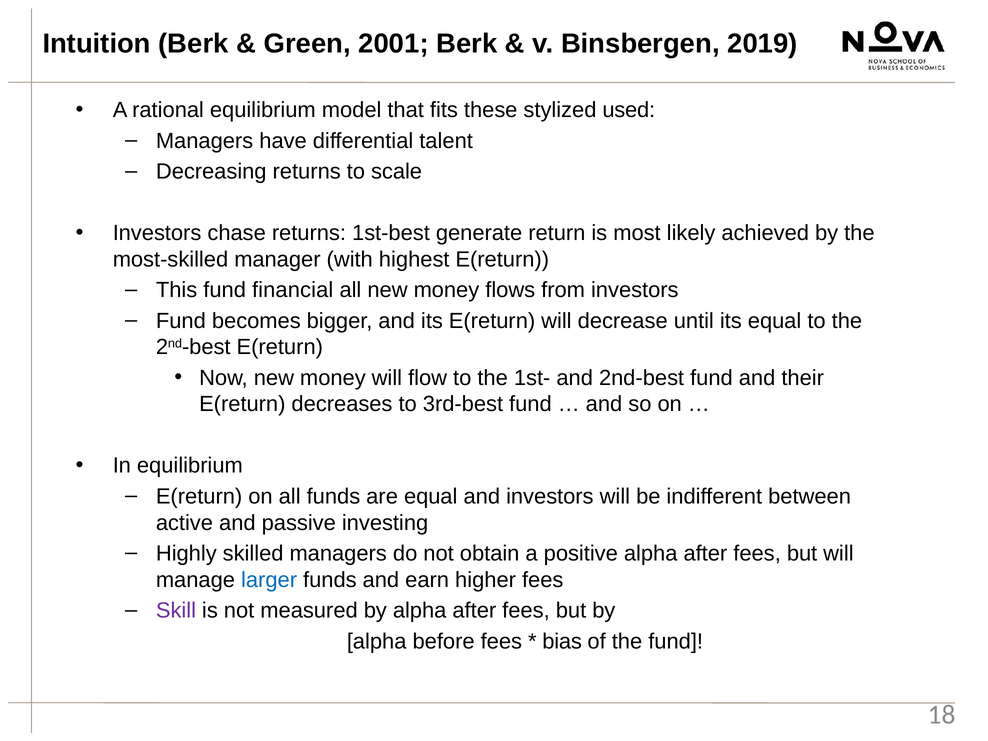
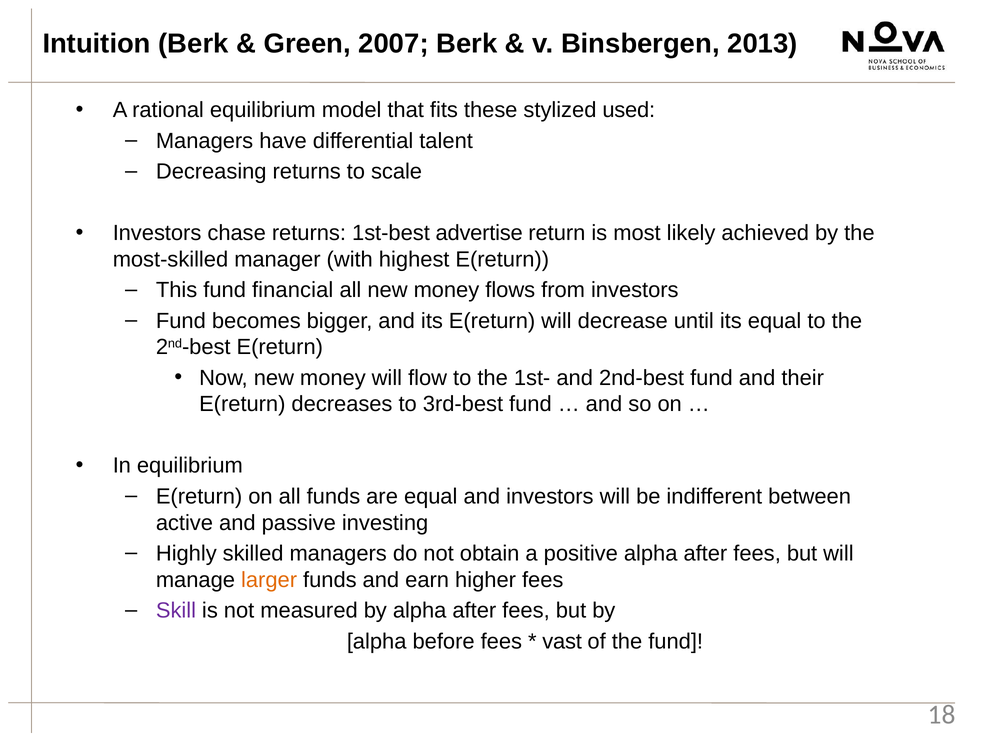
2001: 2001 -> 2007
2019: 2019 -> 2013
generate: generate -> advertise
larger colour: blue -> orange
bias: bias -> vast
